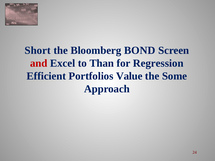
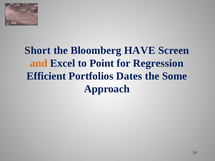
BOND: BOND -> HAVE
and colour: red -> orange
Than: Than -> Point
Value: Value -> Dates
